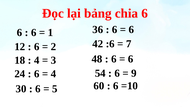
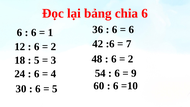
6 at (131, 59): 6 -> 2
4 at (37, 60): 4 -> 5
